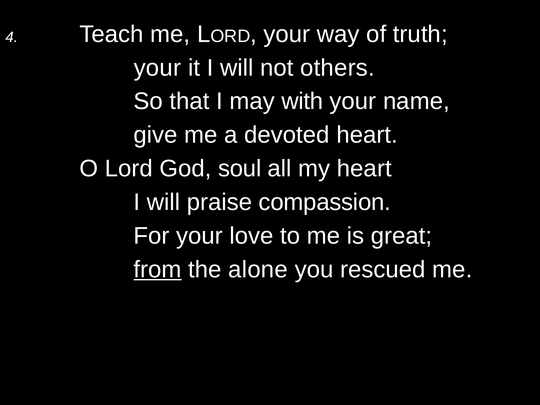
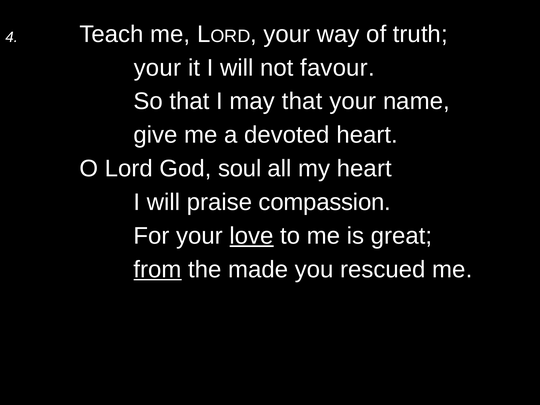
others: others -> favour
may with: with -> that
love underline: none -> present
alone: alone -> made
